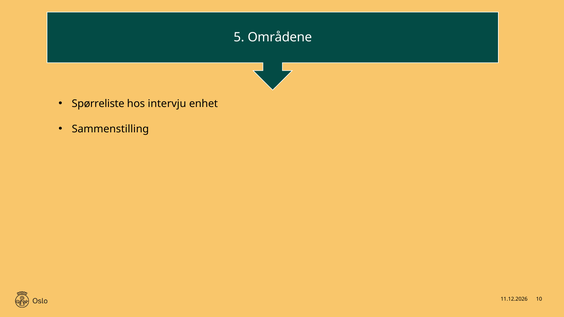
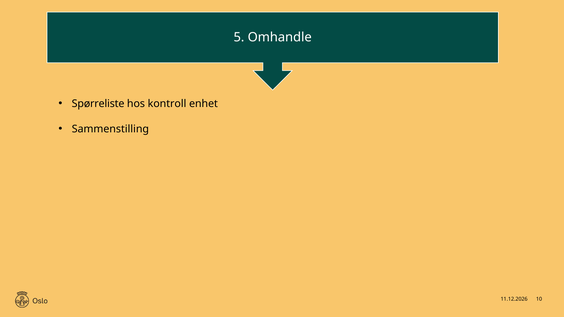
Områdene: Områdene -> Omhandle
intervju: intervju -> kontroll
